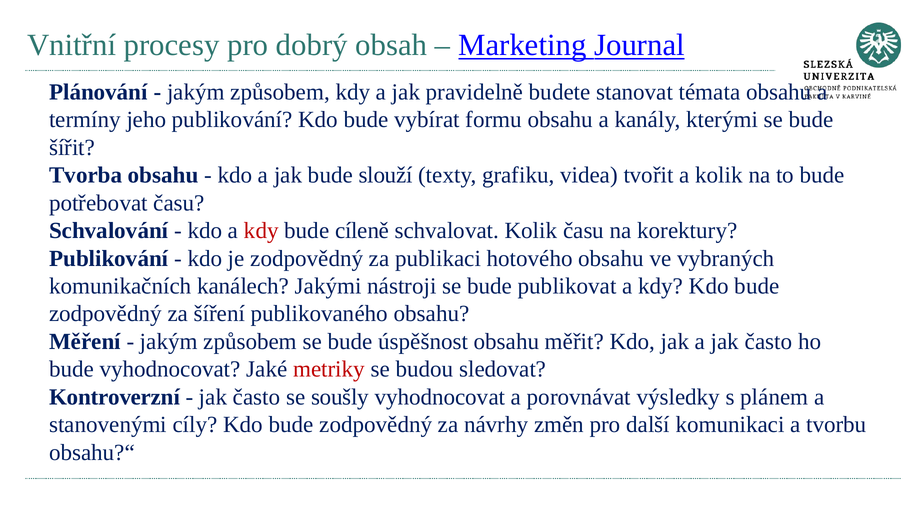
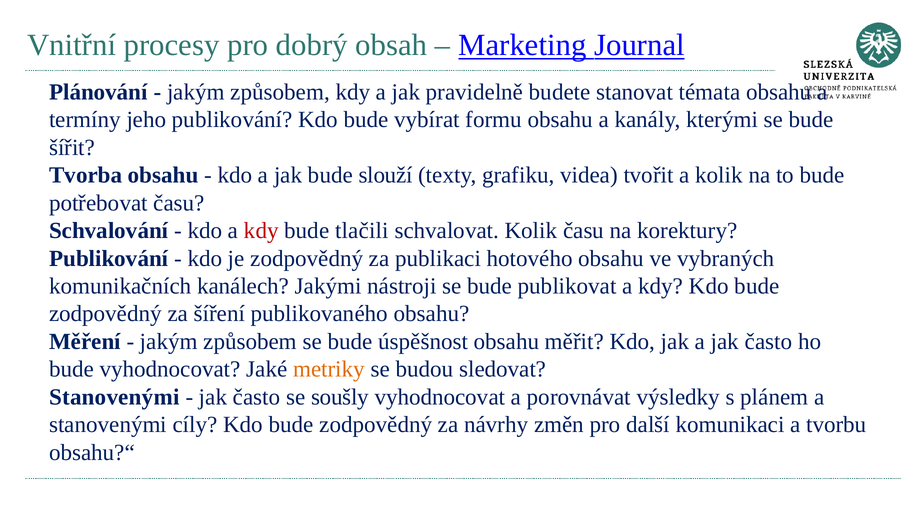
cíleně: cíleně -> tlačili
metriky colour: red -> orange
Kontroverzní at (115, 397): Kontroverzní -> Stanovenými
